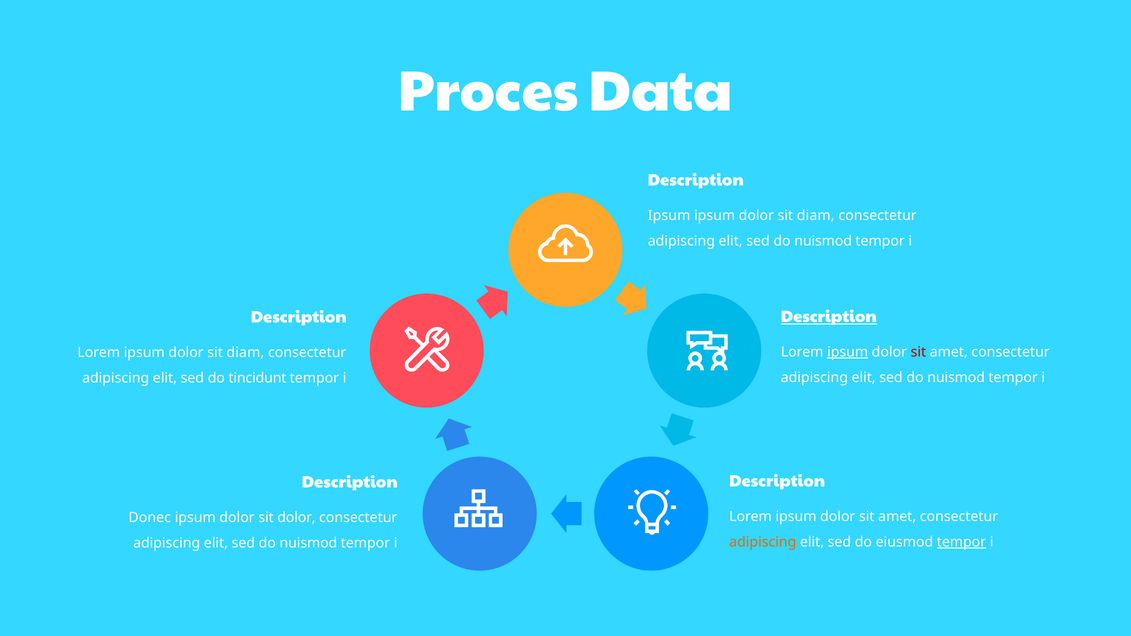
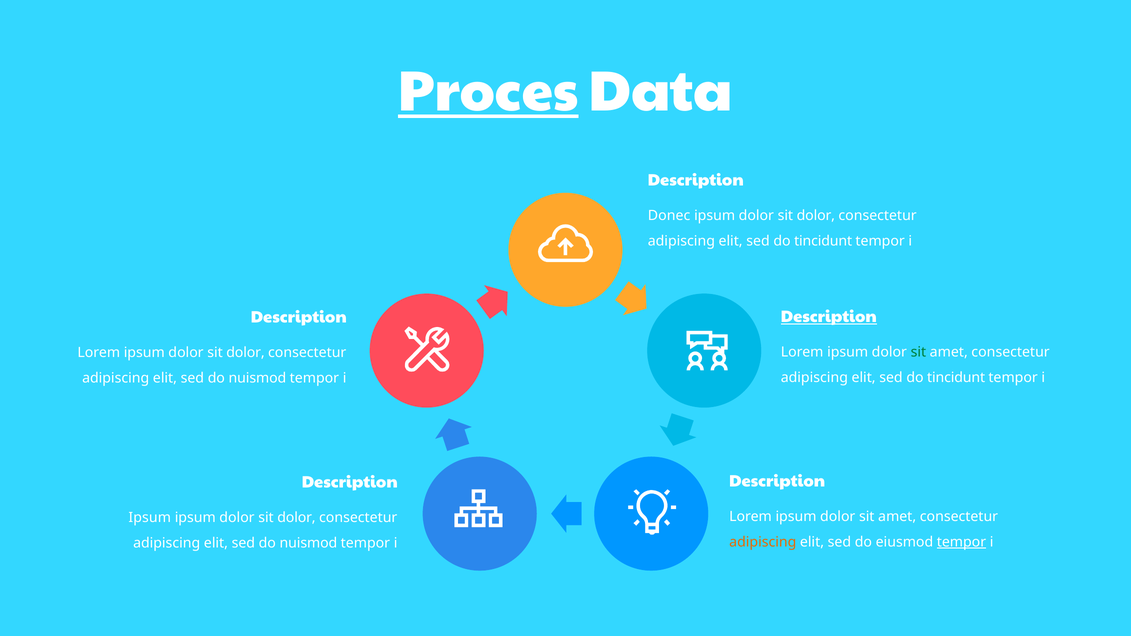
Proces underline: none -> present
Ipsum at (669, 216): Ipsum -> Donec
diam at (816, 216): diam -> dolor
nuismod at (823, 241): nuismod -> tincidunt
ipsum at (848, 352) underline: present -> none
sit at (918, 352) colour: red -> green
diam at (245, 353): diam -> dolor
nuismod at (956, 378): nuismod -> tincidunt
tincidunt at (257, 378): tincidunt -> nuismod
Donec at (150, 518): Donec -> Ipsum
